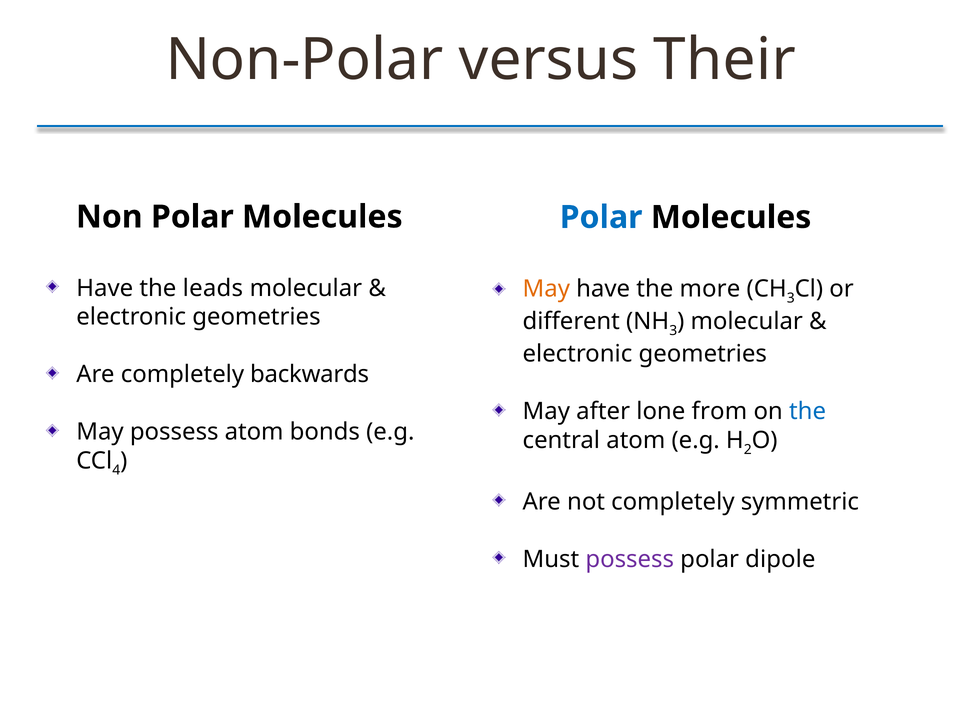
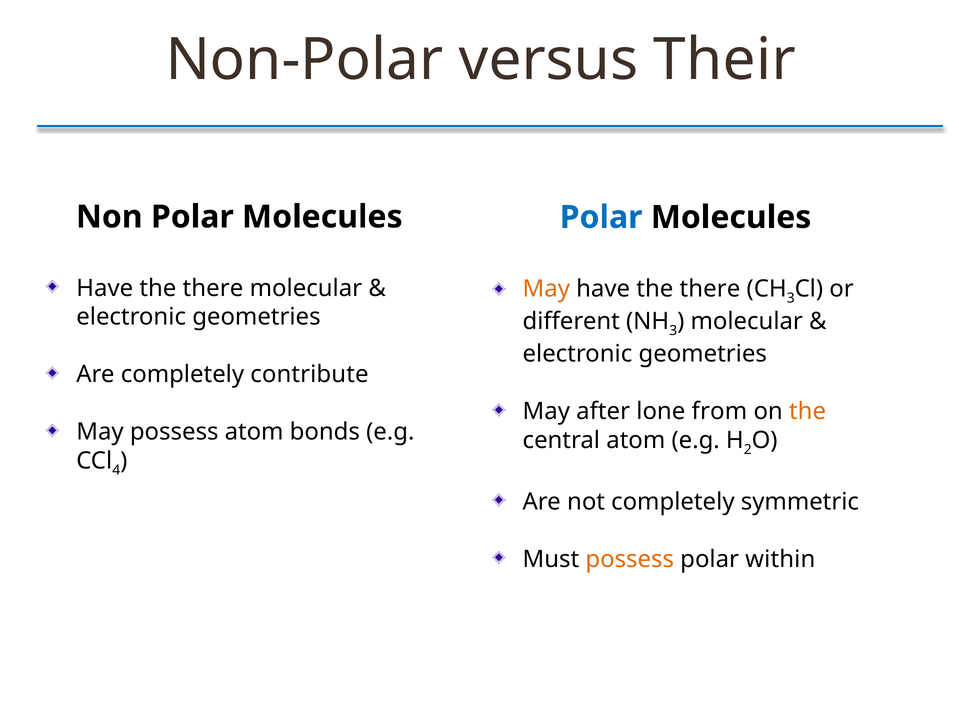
leads at (213, 288): leads -> there
more at (710, 289): more -> there
backwards: backwards -> contribute
the at (808, 412) colour: blue -> orange
possess at (630, 559) colour: purple -> orange
dipole: dipole -> within
